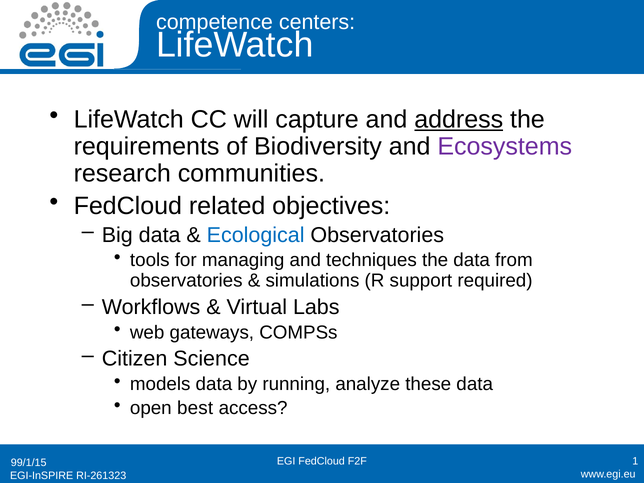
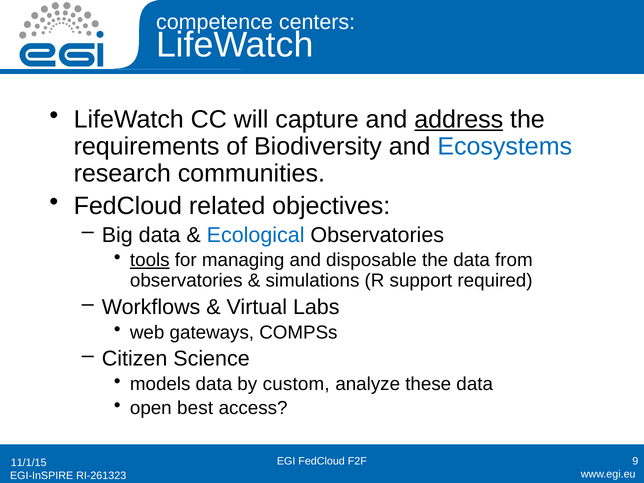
Ecosystems colour: purple -> blue
tools underline: none -> present
techniques: techniques -> disposable
running: running -> custom
99/1/15: 99/1/15 -> 11/1/15
1: 1 -> 9
